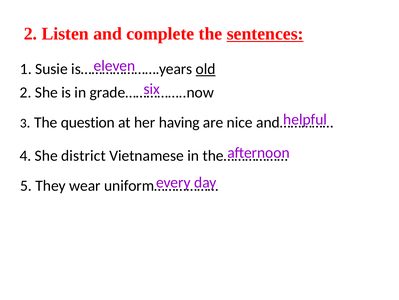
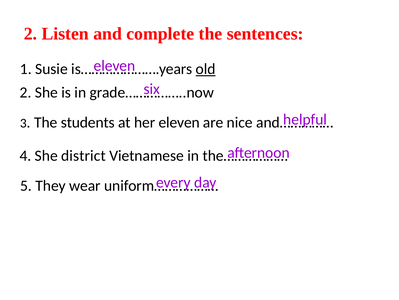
sentences underline: present -> none
question: question -> students
her having: having -> eleven
